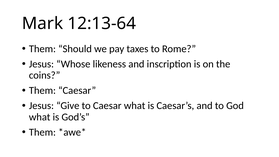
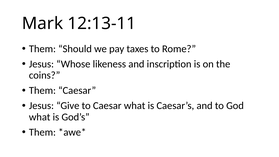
12:13-64: 12:13-64 -> 12:13-11
